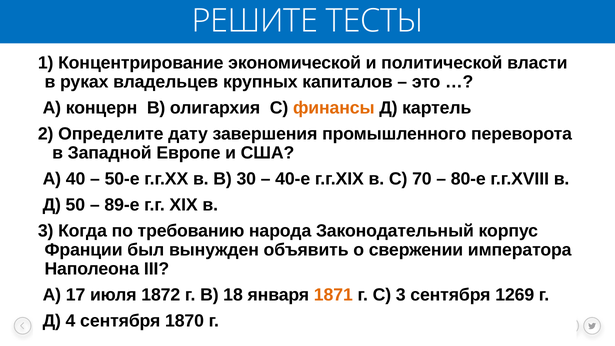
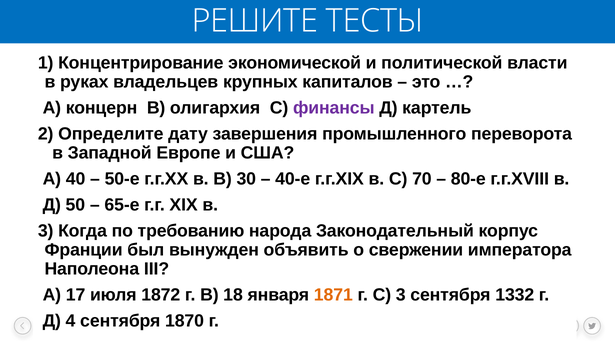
финансы colour: orange -> purple
89-е: 89-е -> 65-е
1269: 1269 -> 1332
